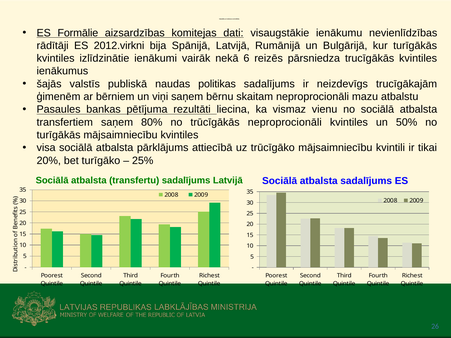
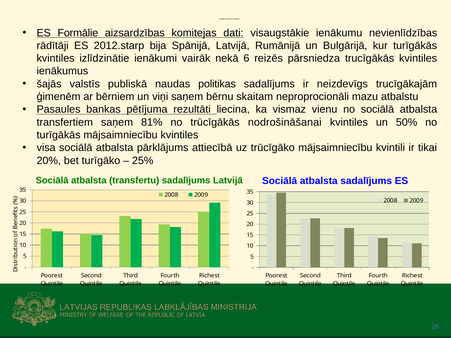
2012.virkni: 2012.virkni -> 2012.starp
80%: 80% -> 81%
trūcīgākās neproprocionāli: neproprocionāli -> nodrošināšanai
